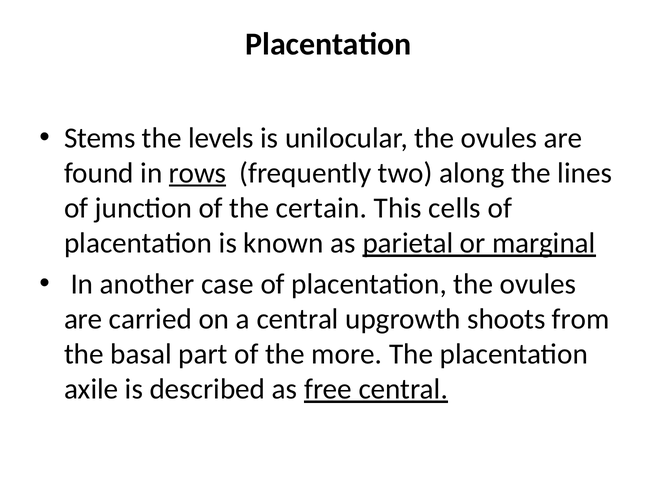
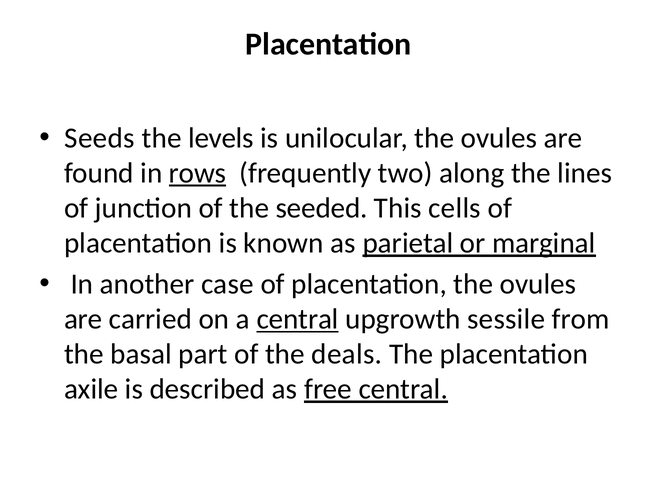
Stems: Stems -> Seeds
certain: certain -> seeded
central at (298, 319) underline: none -> present
shoots: shoots -> sessile
more: more -> deals
